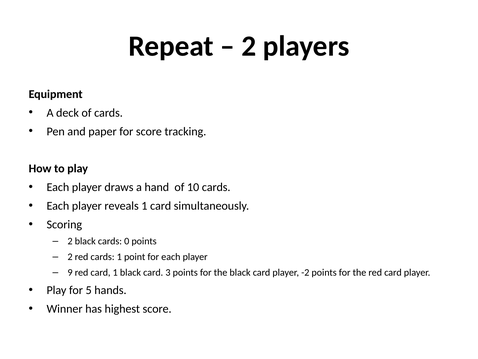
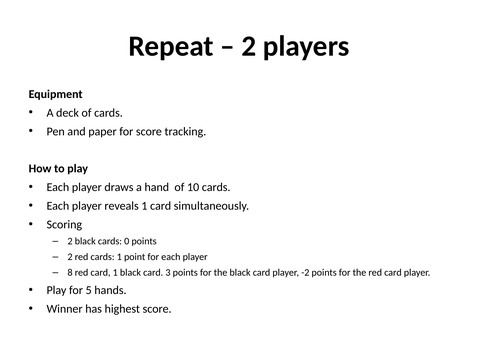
9: 9 -> 8
